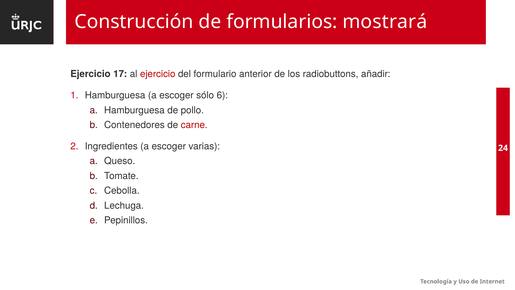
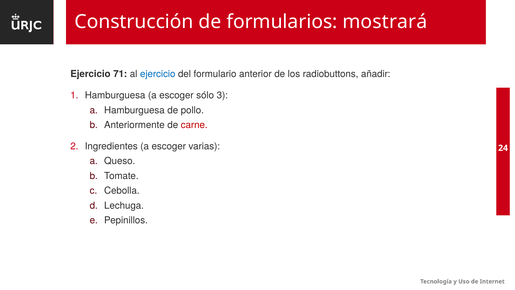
17: 17 -> 71
ejercicio at (158, 74) colour: red -> blue
6: 6 -> 3
Contenedores: Contenedores -> Anteriormente
